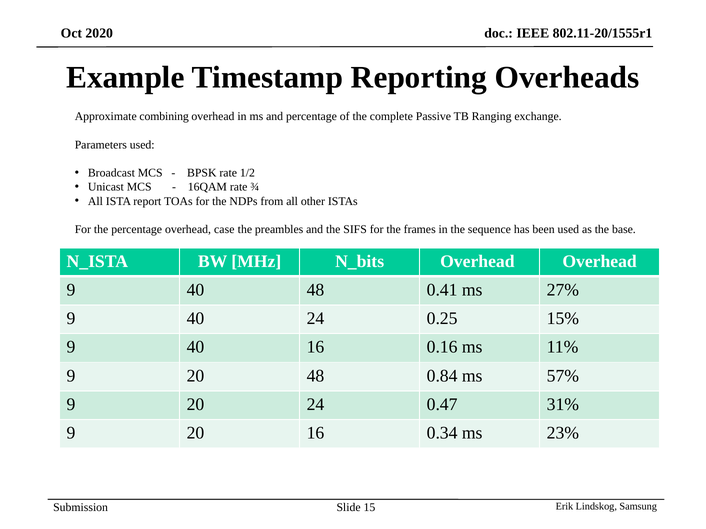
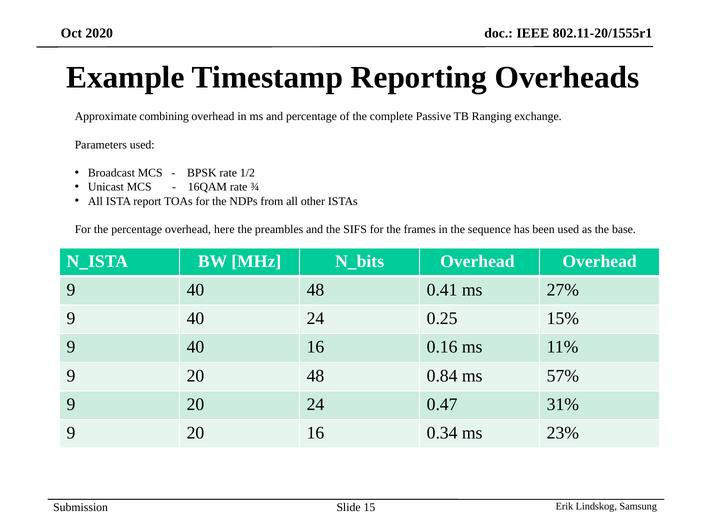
case: case -> here
